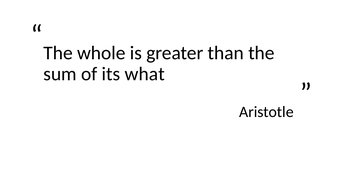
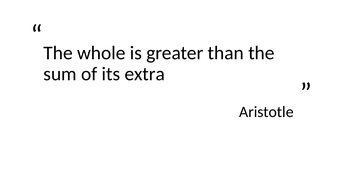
what: what -> extra
